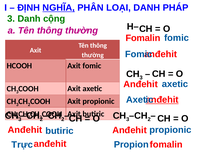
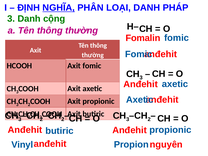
anđehit at (162, 100) underline: present -> none
fomalin at (166, 145): fomalin -> nguyên
Trực: Trực -> Vinyl
